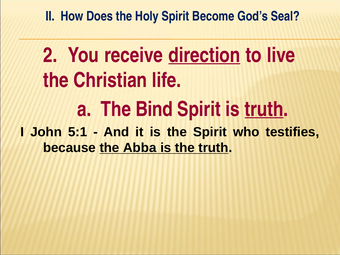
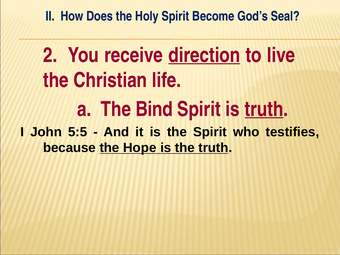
5:1: 5:1 -> 5:5
Abba: Abba -> Hope
